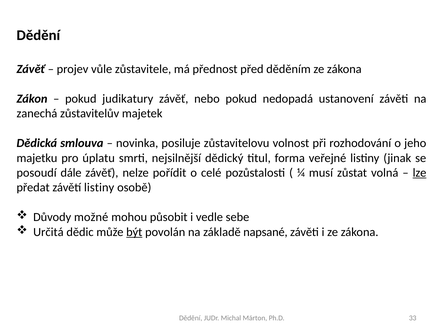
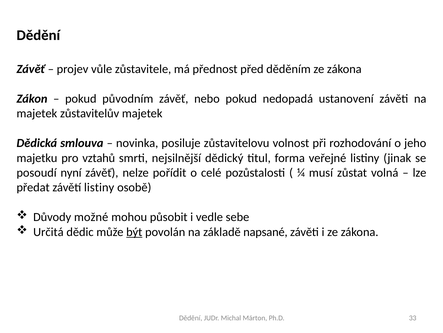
judikatury: judikatury -> původním
zanechá at (37, 113): zanechá -> majetek
úplatu: úplatu -> vztahů
dále: dále -> nyní
lze underline: present -> none
